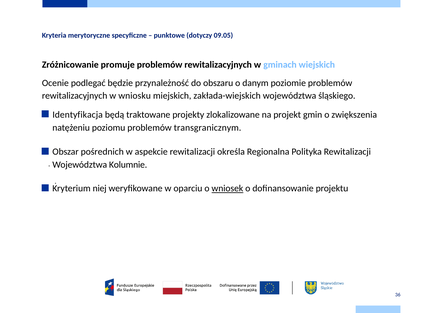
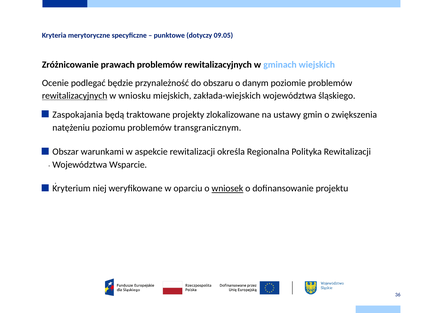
promuje: promuje -> prawach
rewitalizacyjnych at (75, 96) underline: none -> present
Identyfikacja: Identyfikacja -> Zaspokajania
projekt: projekt -> ustawy
pośrednich: pośrednich -> warunkami
Kolumnie: Kolumnie -> Wsparcie
